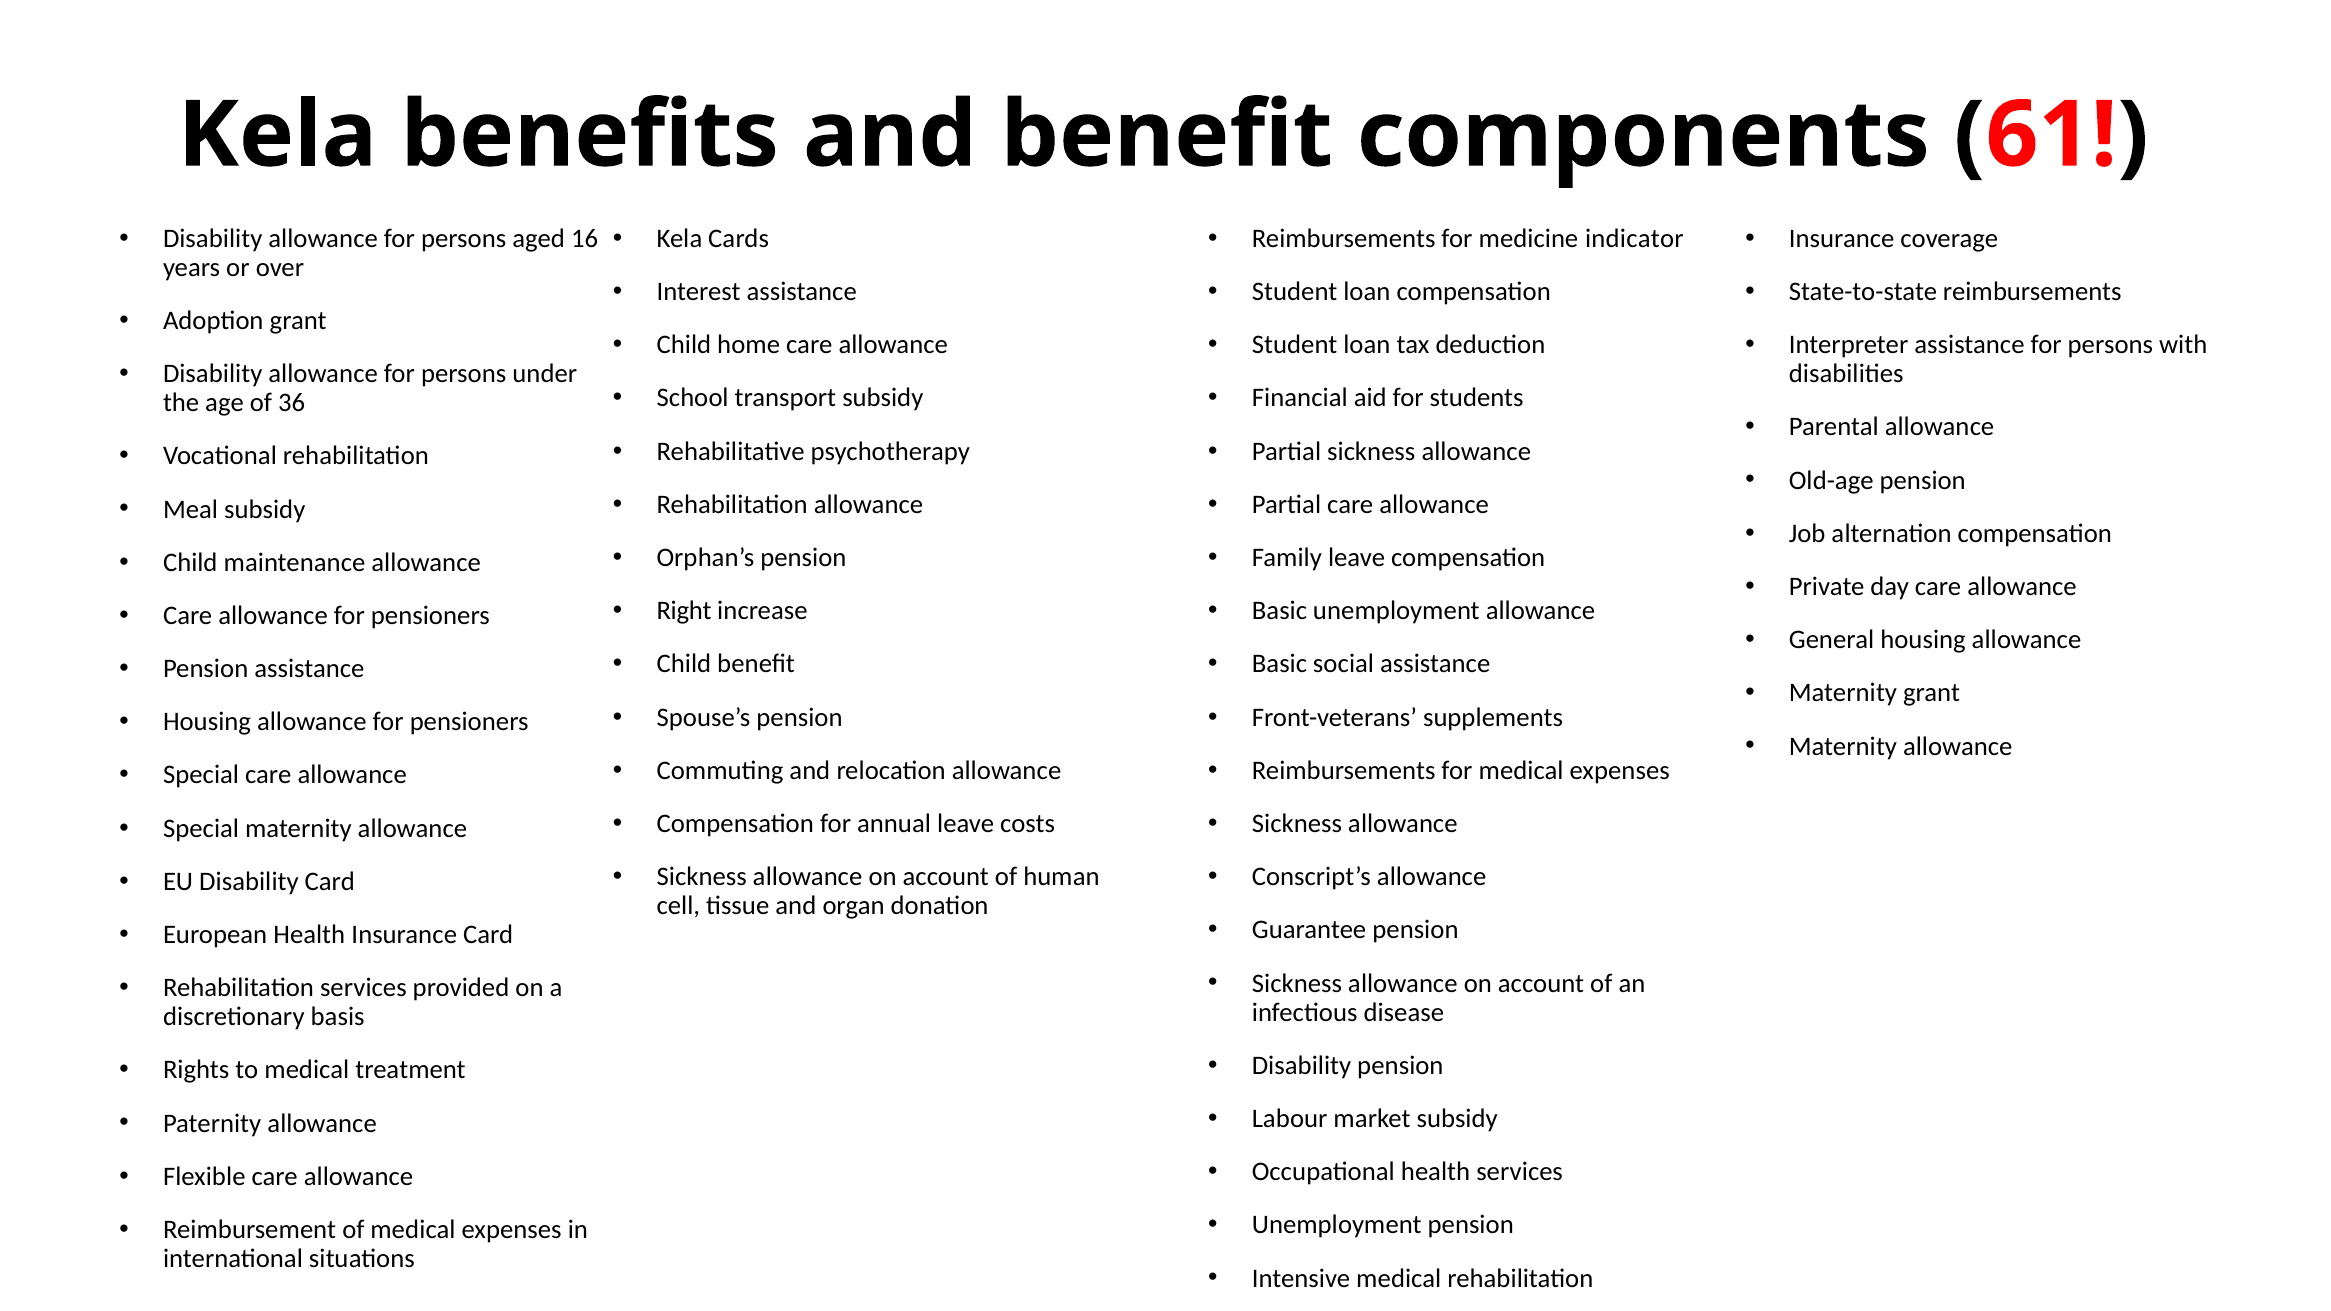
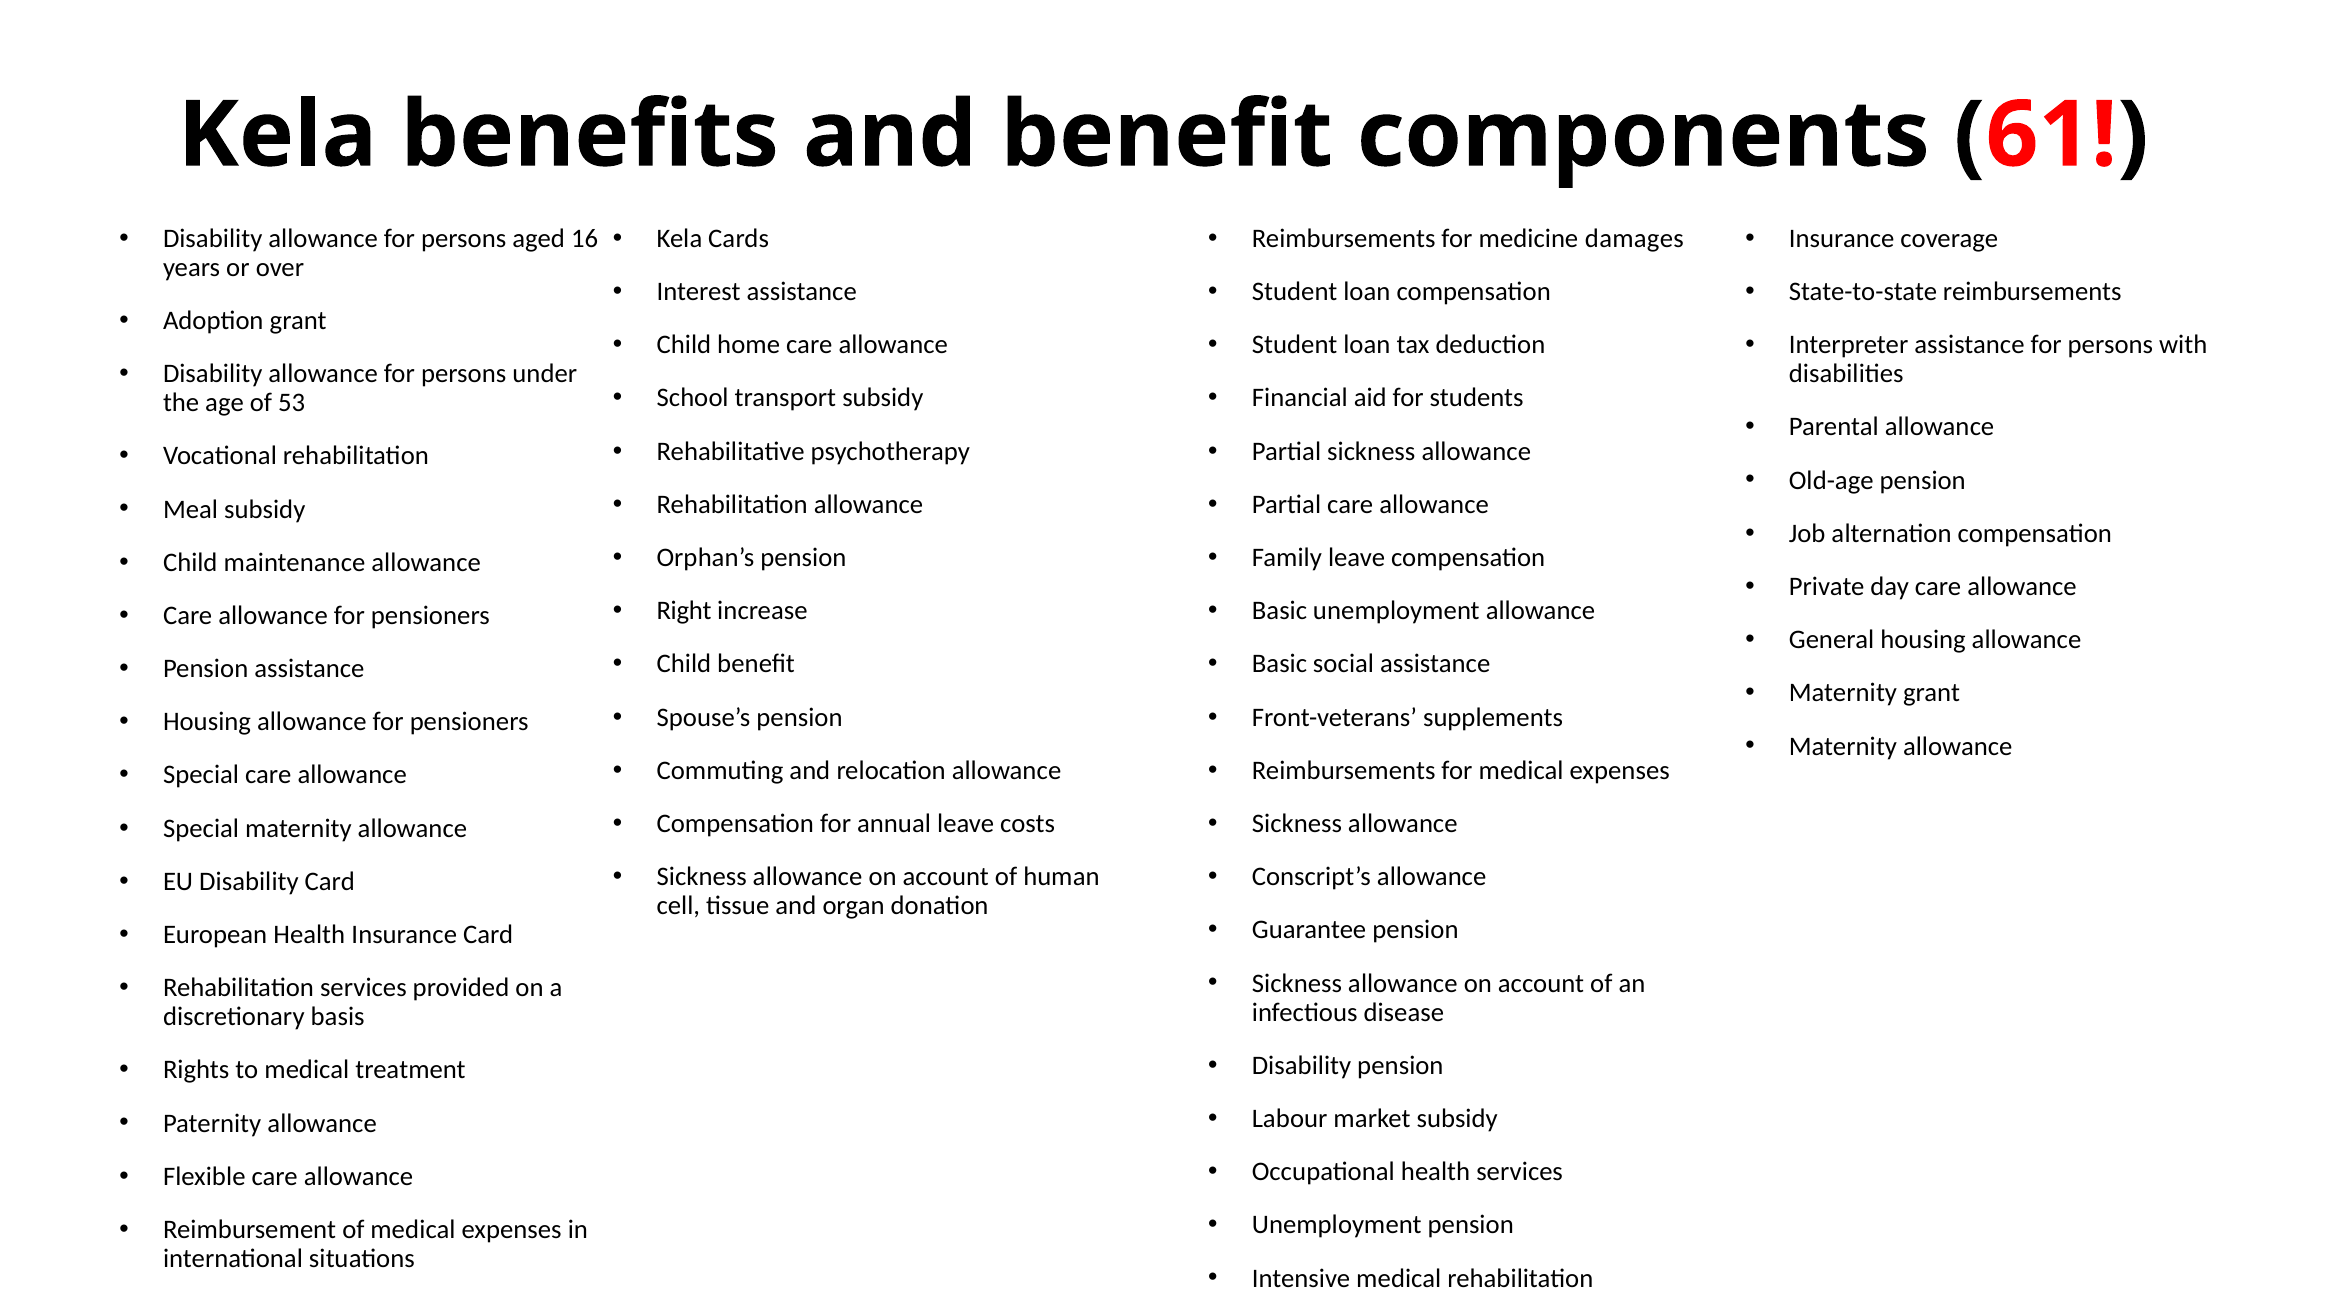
indicator: indicator -> damages
36: 36 -> 53
